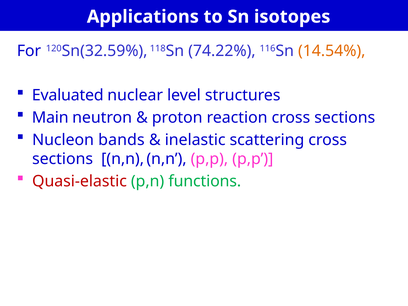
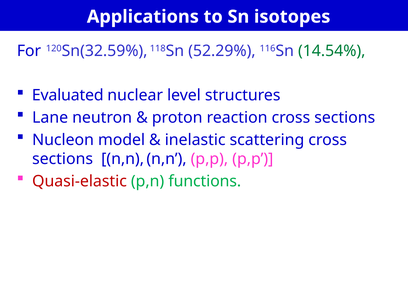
74.22%: 74.22% -> 52.29%
14.54% colour: orange -> green
Main: Main -> Lane
bands: bands -> model
